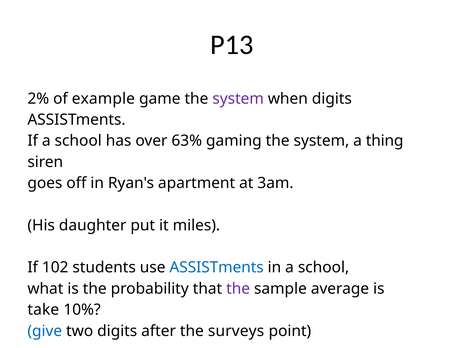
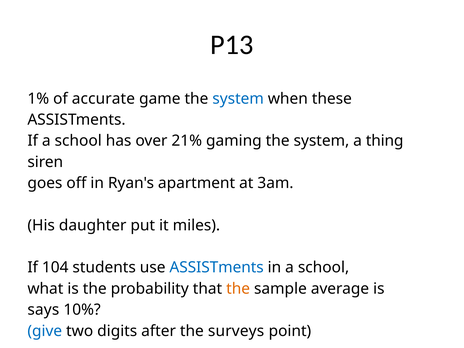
2%: 2% -> 1%
example: example -> accurate
system at (238, 99) colour: purple -> blue
when digits: digits -> these
63%: 63% -> 21%
102: 102 -> 104
the at (238, 289) colour: purple -> orange
take: take -> says
